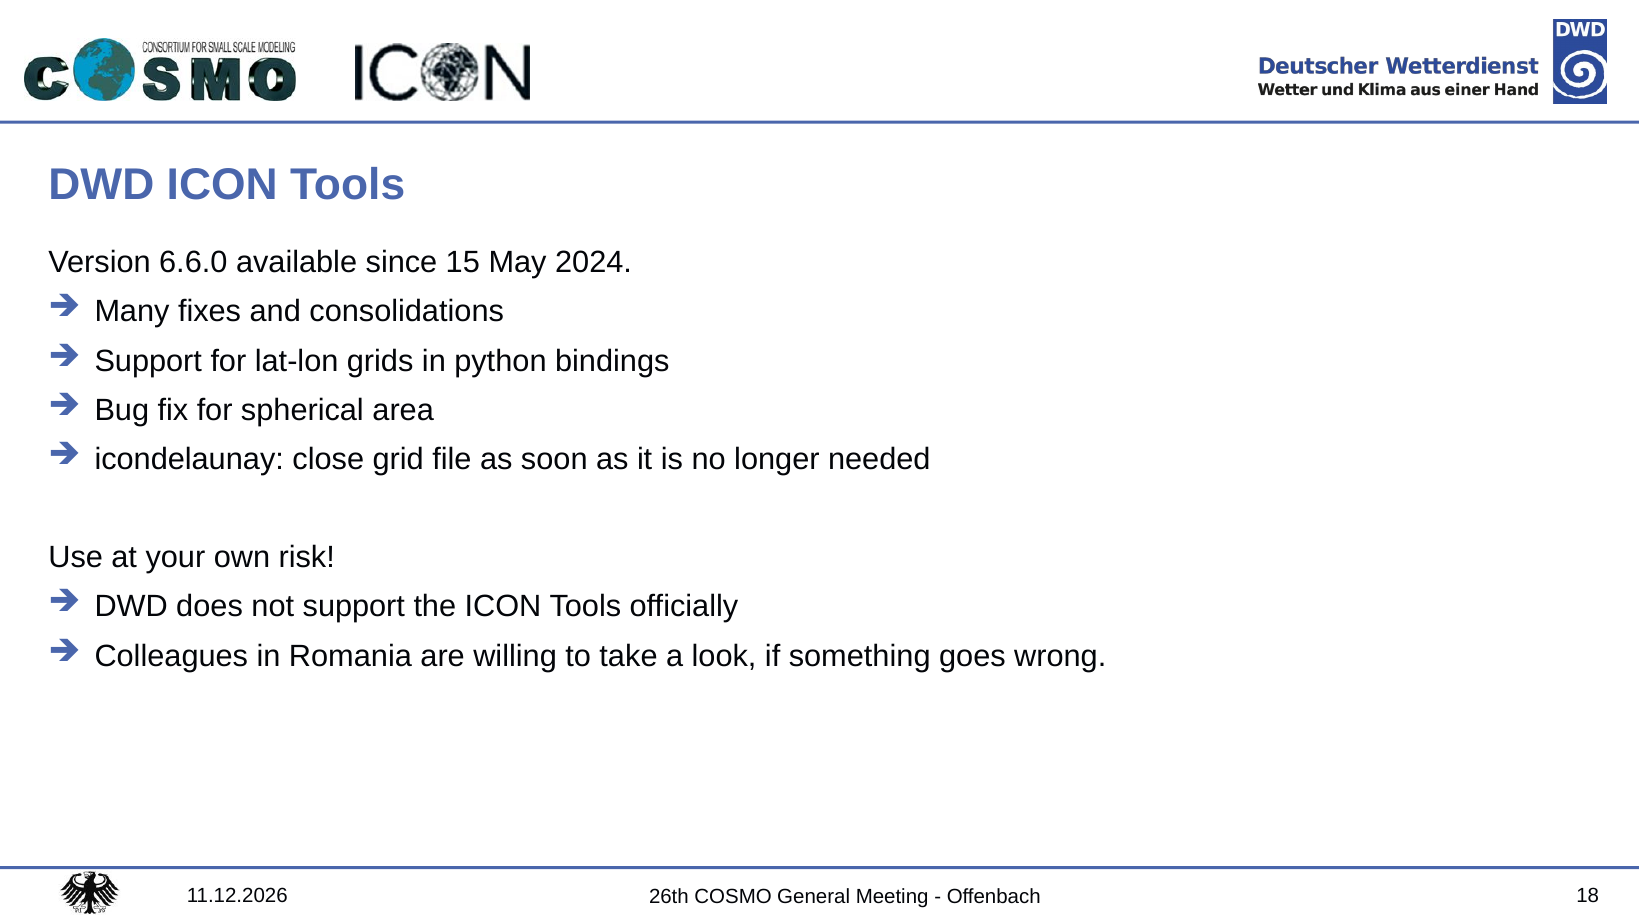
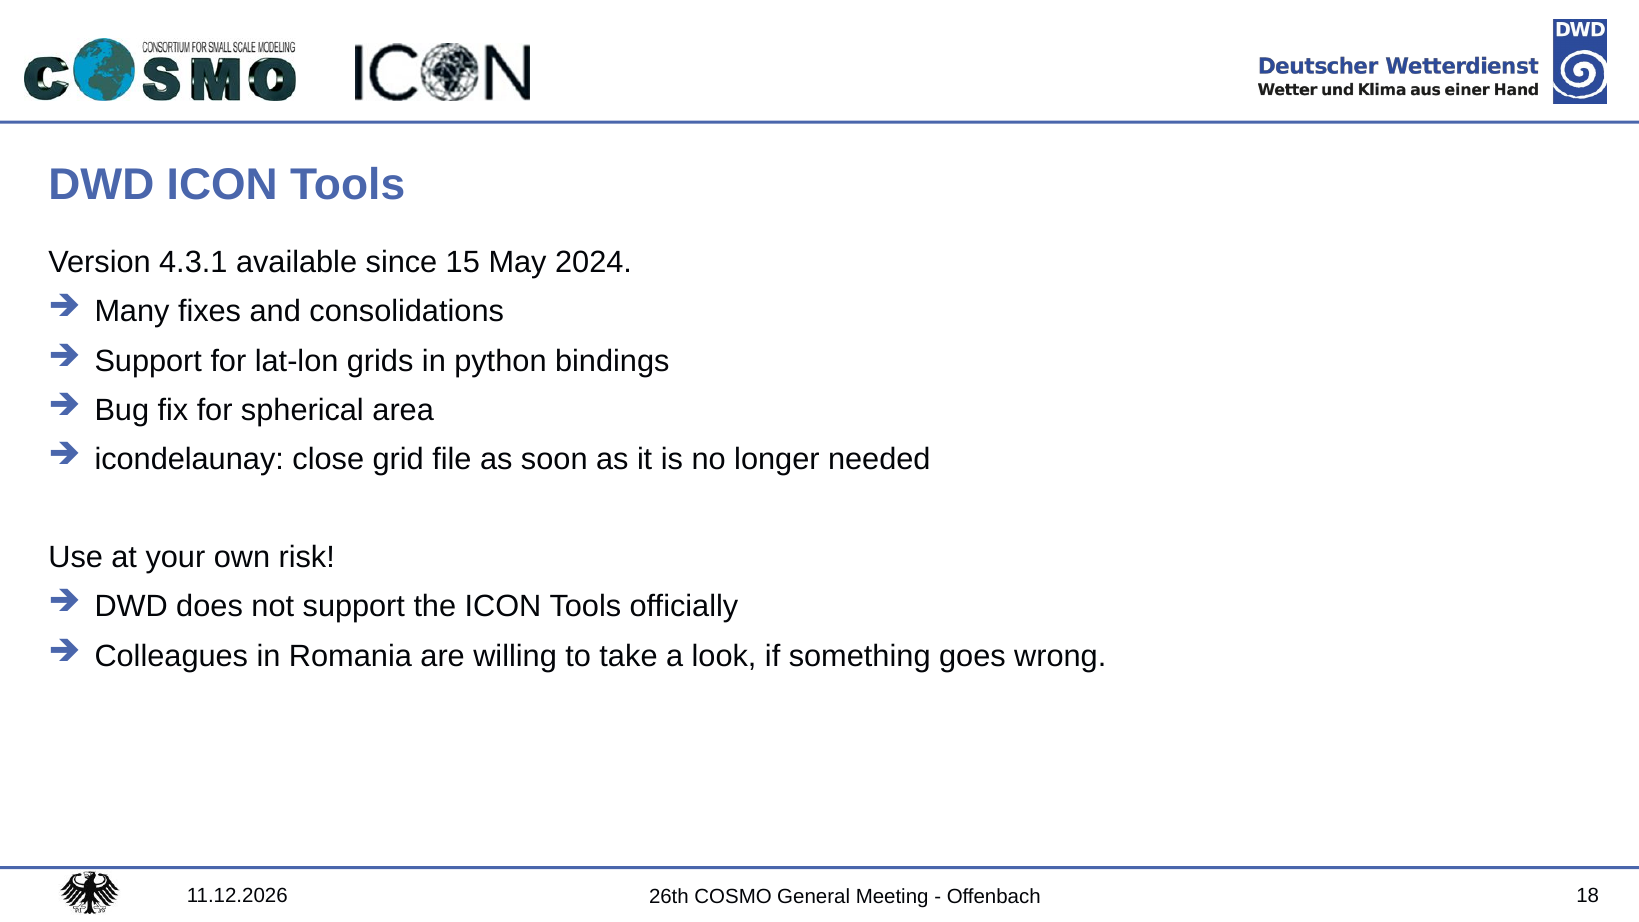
6.6.0: 6.6.0 -> 4.3.1
